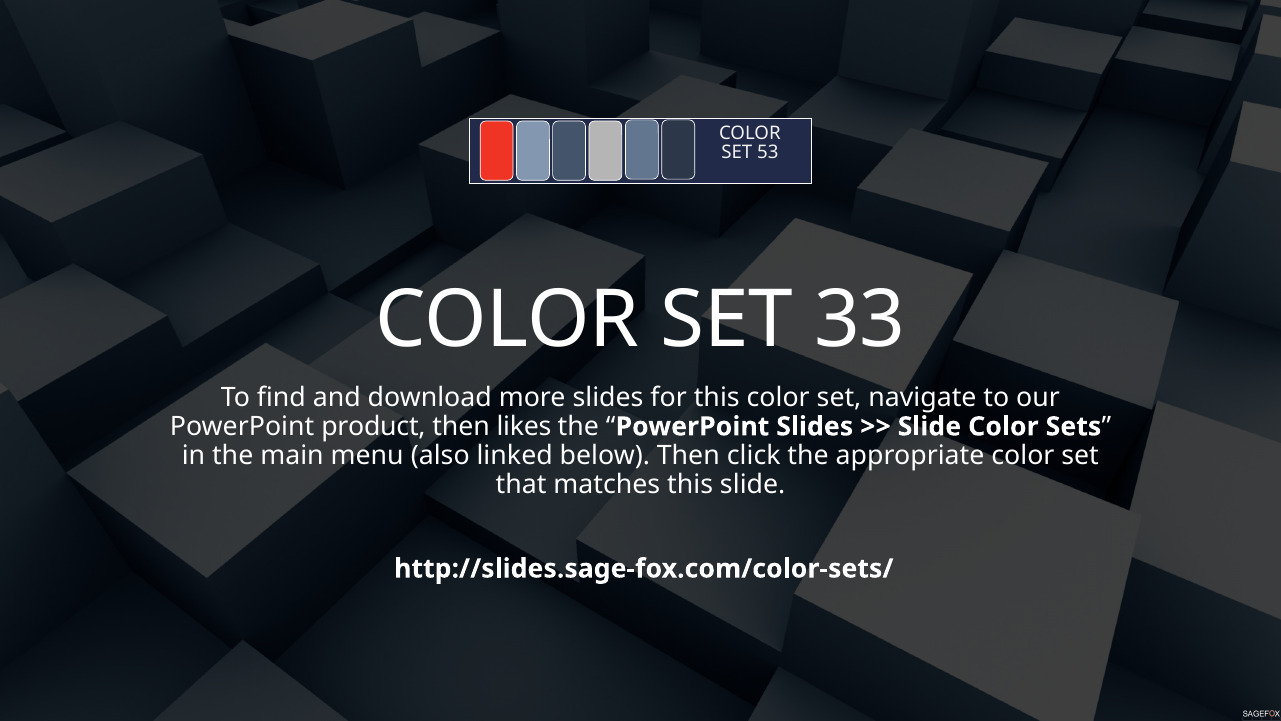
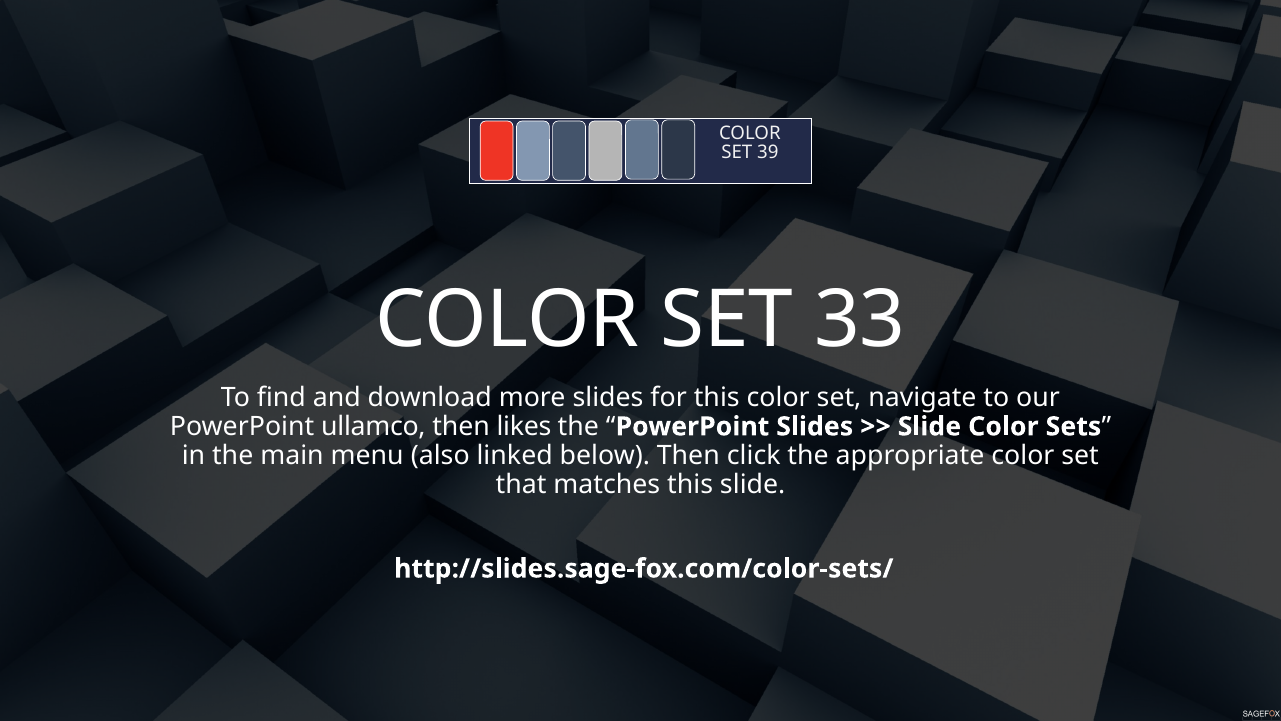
53: 53 -> 39
product: product -> ullamco
